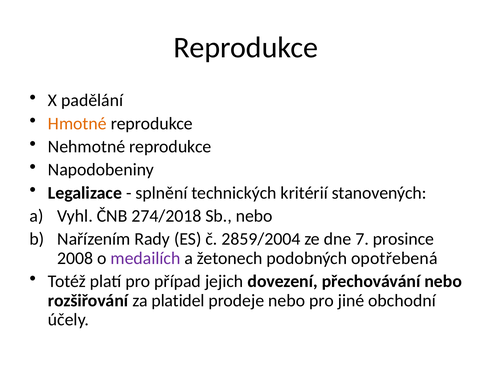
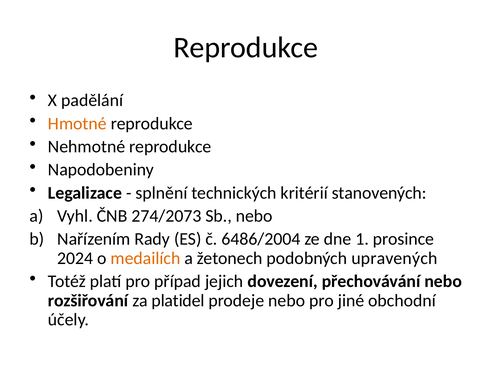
274/2018: 274/2018 -> 274/2073
2859/2004: 2859/2004 -> 6486/2004
7: 7 -> 1
2008: 2008 -> 2024
medailích colour: purple -> orange
opotřebená: opotřebená -> upravených
